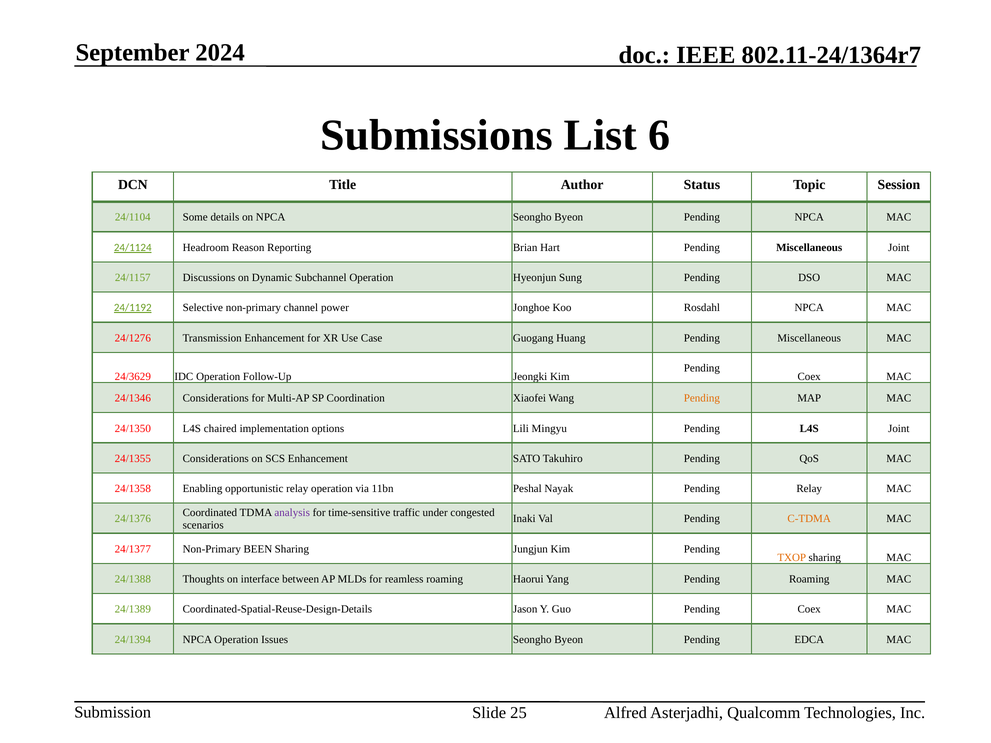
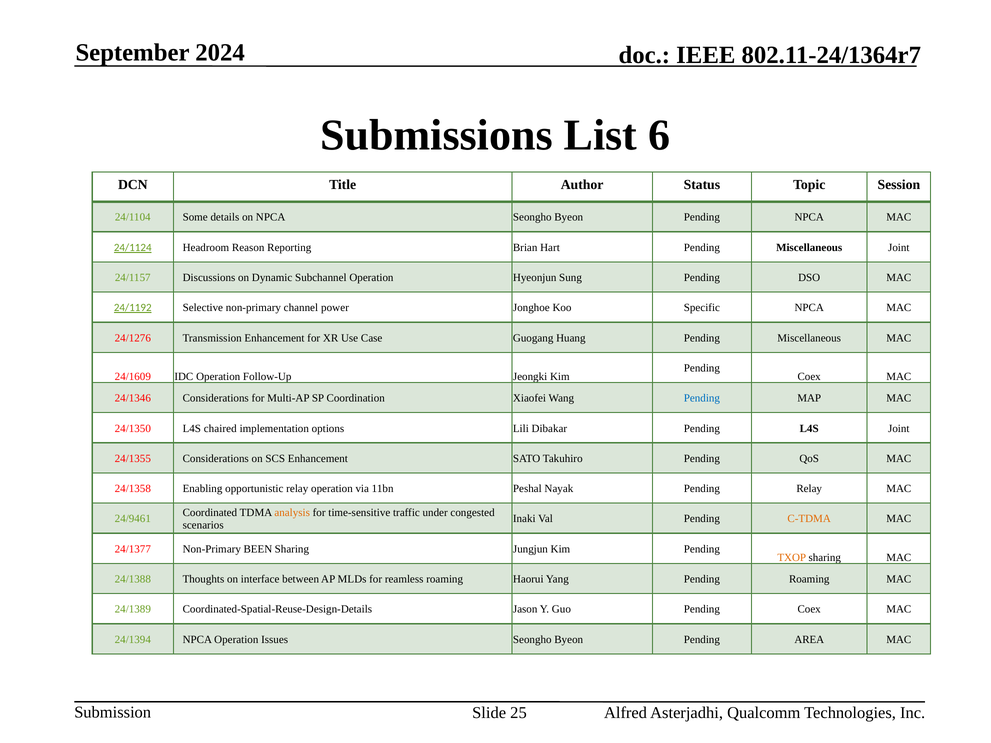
Rosdahl: Rosdahl -> Specific
24/3629: 24/3629 -> 24/1609
Pending at (702, 398) colour: orange -> blue
Mingyu: Mingyu -> Dibakar
analysis colour: purple -> orange
24/1376: 24/1376 -> 24/9461
EDCA: EDCA -> AREA
